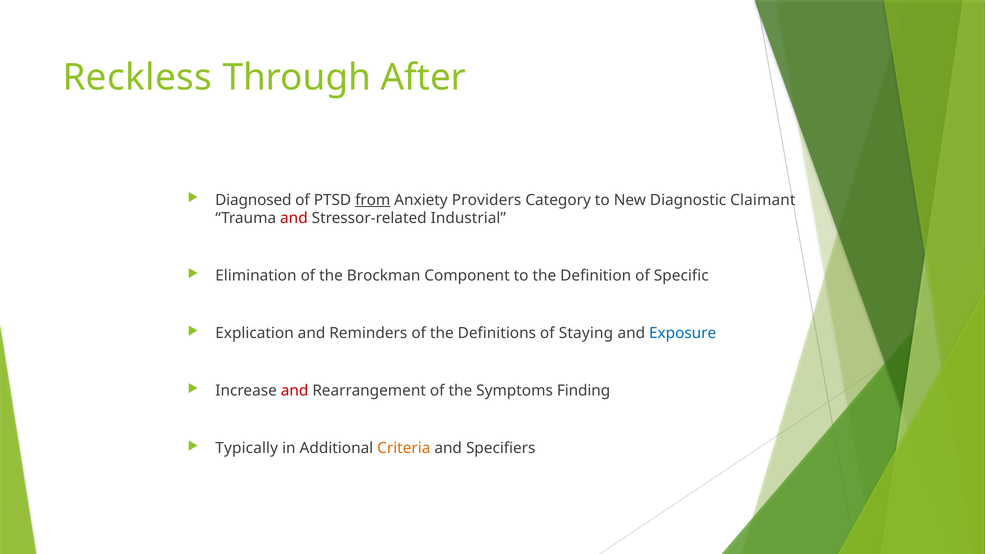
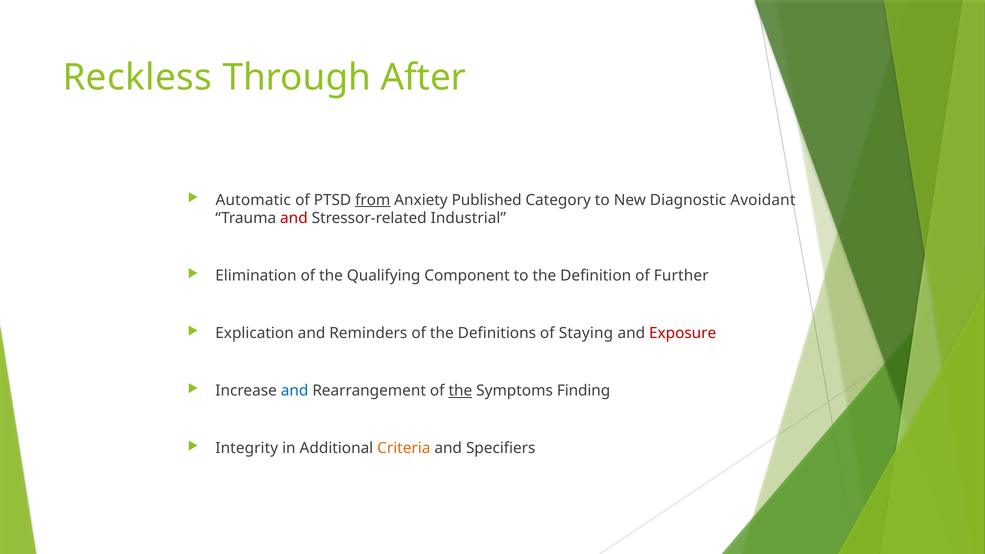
Diagnosed: Diagnosed -> Automatic
Providers: Providers -> Published
Claimant: Claimant -> Avoidant
Brockman: Brockman -> Qualifying
Specific: Specific -> Further
Exposure colour: blue -> red
and at (295, 391) colour: red -> blue
the at (460, 391) underline: none -> present
Typically: Typically -> Integrity
